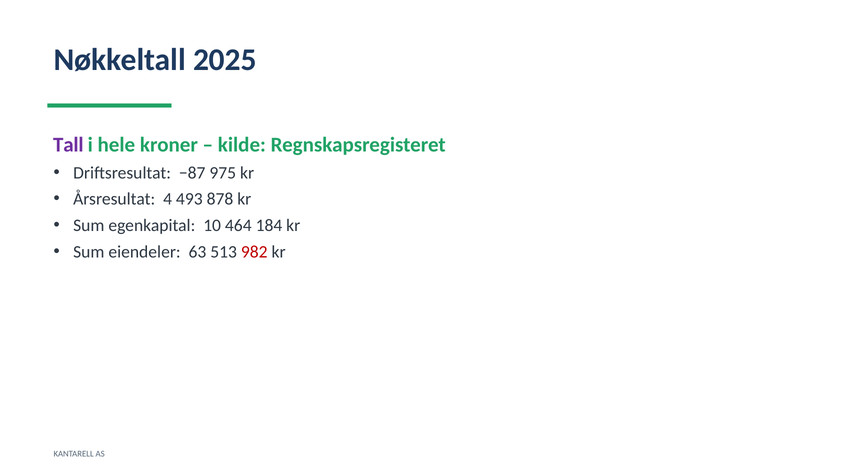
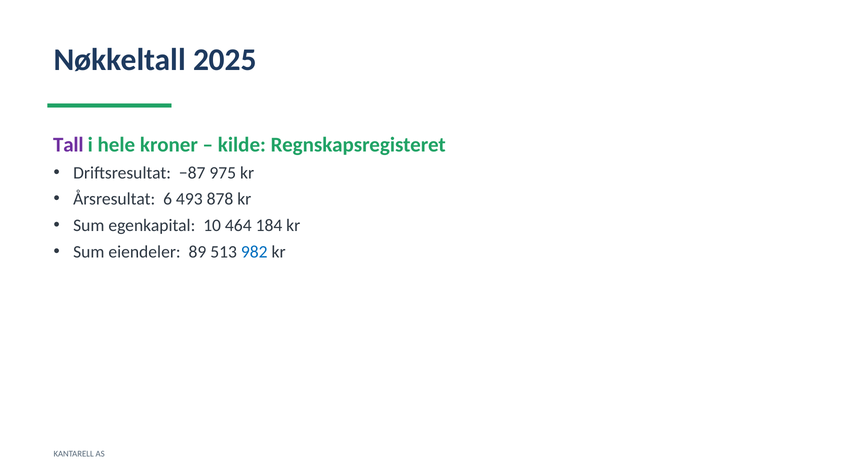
4: 4 -> 6
63: 63 -> 89
982 colour: red -> blue
